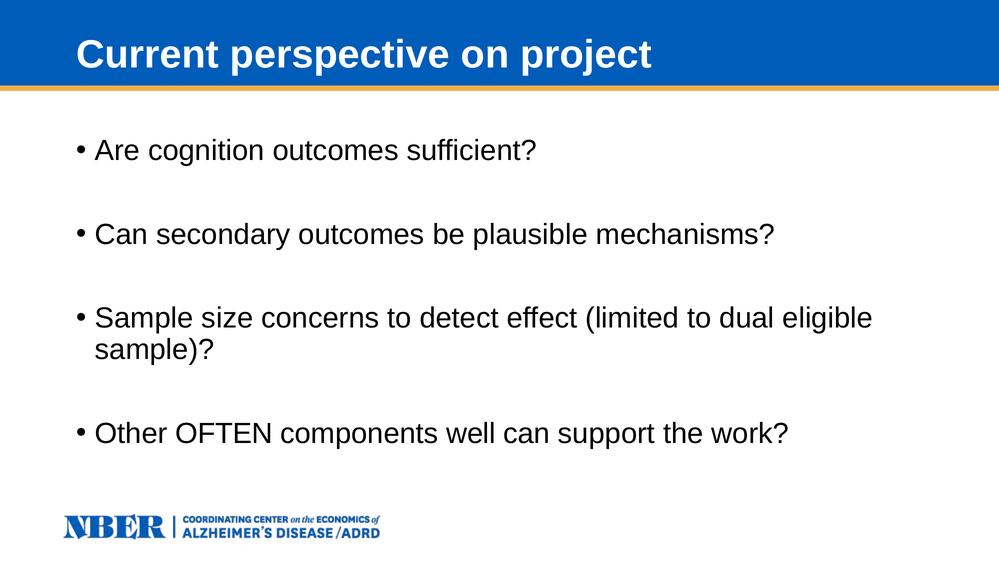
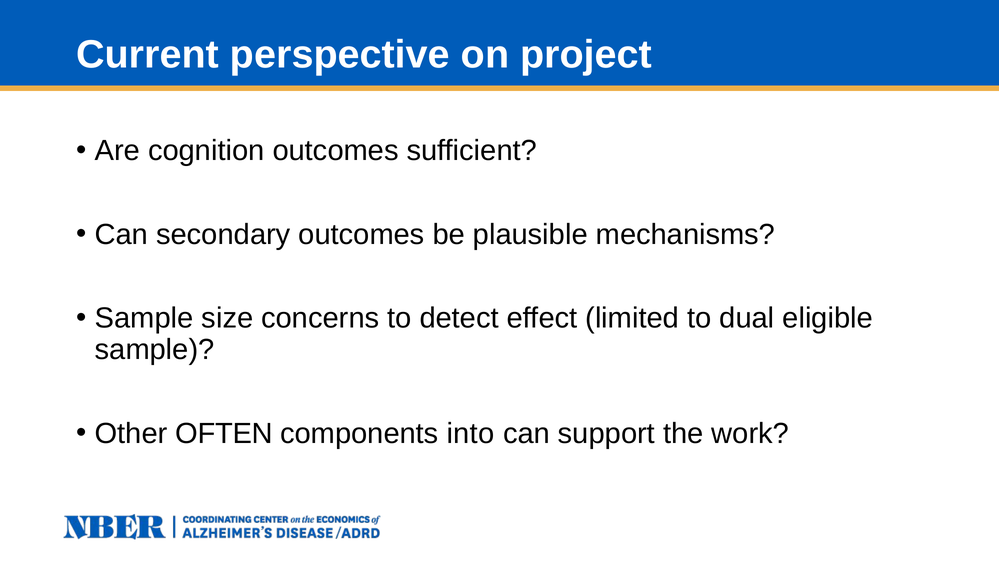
well: well -> into
